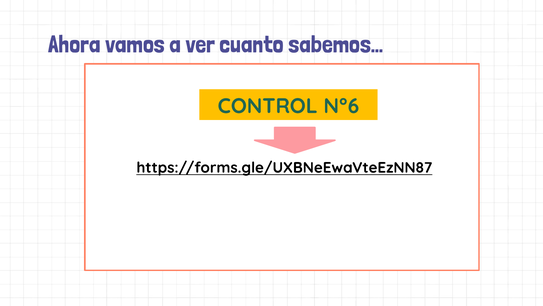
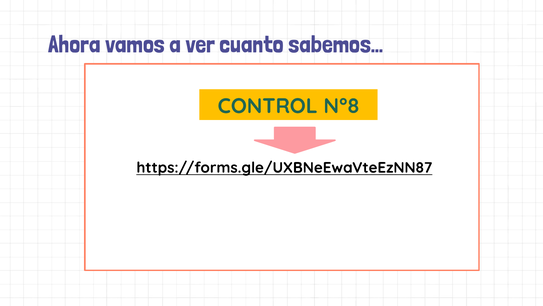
N°6: N°6 -> N°8
